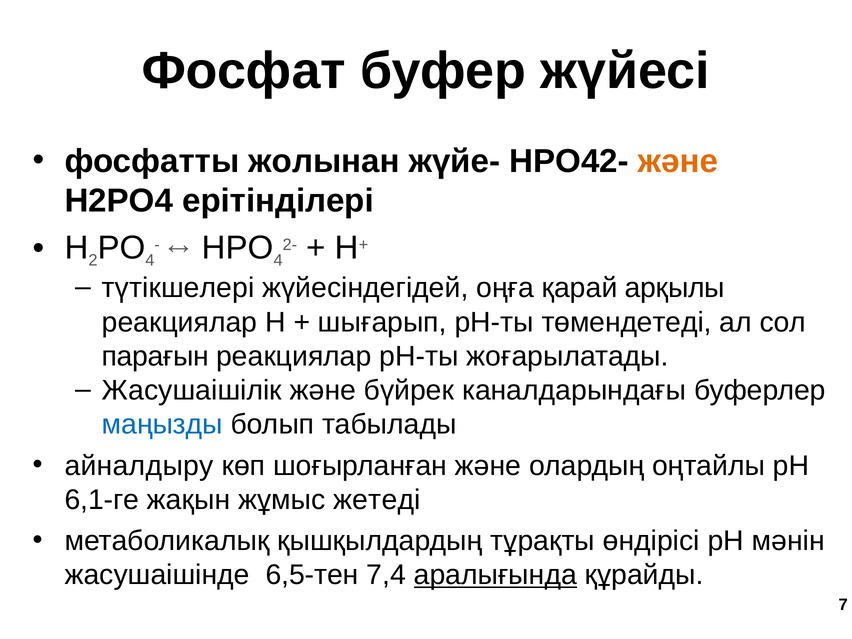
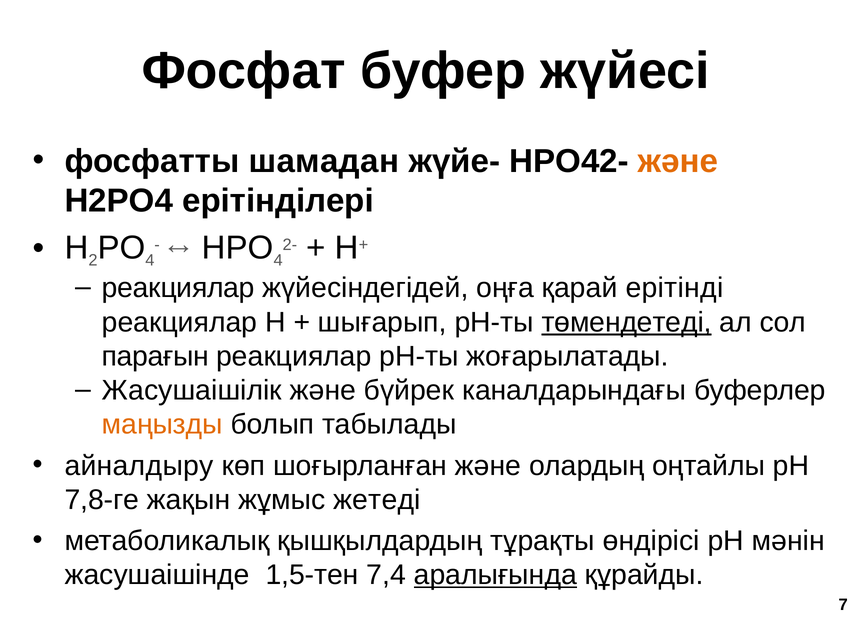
жолынан: жолынан -> шамадан
түтікшелері at (178, 288): түтікшелері -> реакциялар
арқылы: арқылы -> ерітінді
төмендетеді underline: none -> present
маңызды colour: blue -> orange
6,1-ге: 6,1-ге -> 7,8-ге
6,5-тен: 6,5-тен -> 1,5-тен
